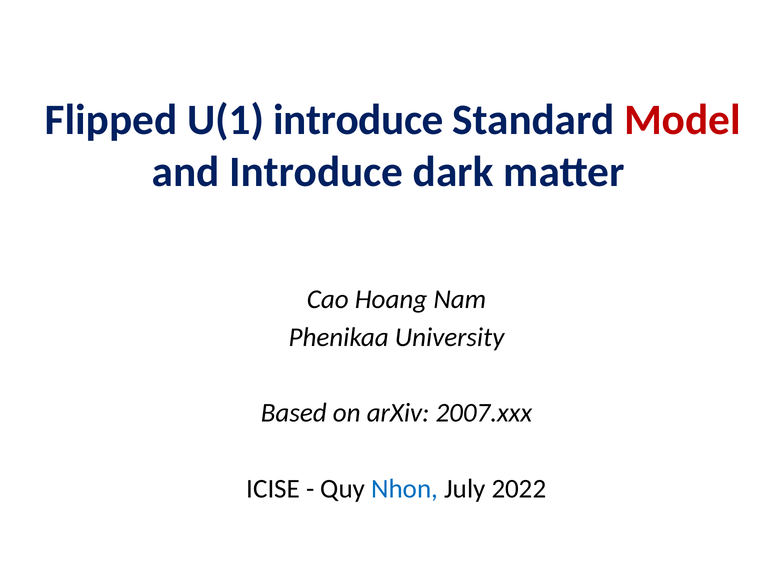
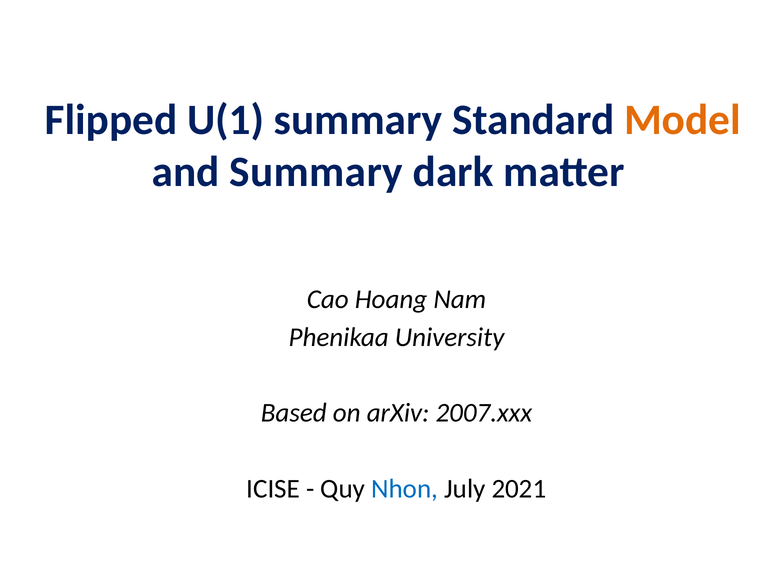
U(1 introduce: introduce -> summary
Model colour: red -> orange
and Introduce: Introduce -> Summary
2022: 2022 -> 2021
